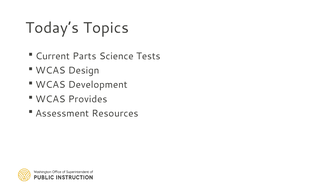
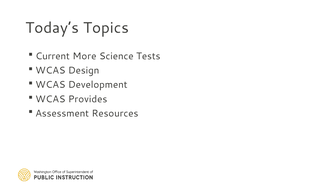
Parts: Parts -> More
